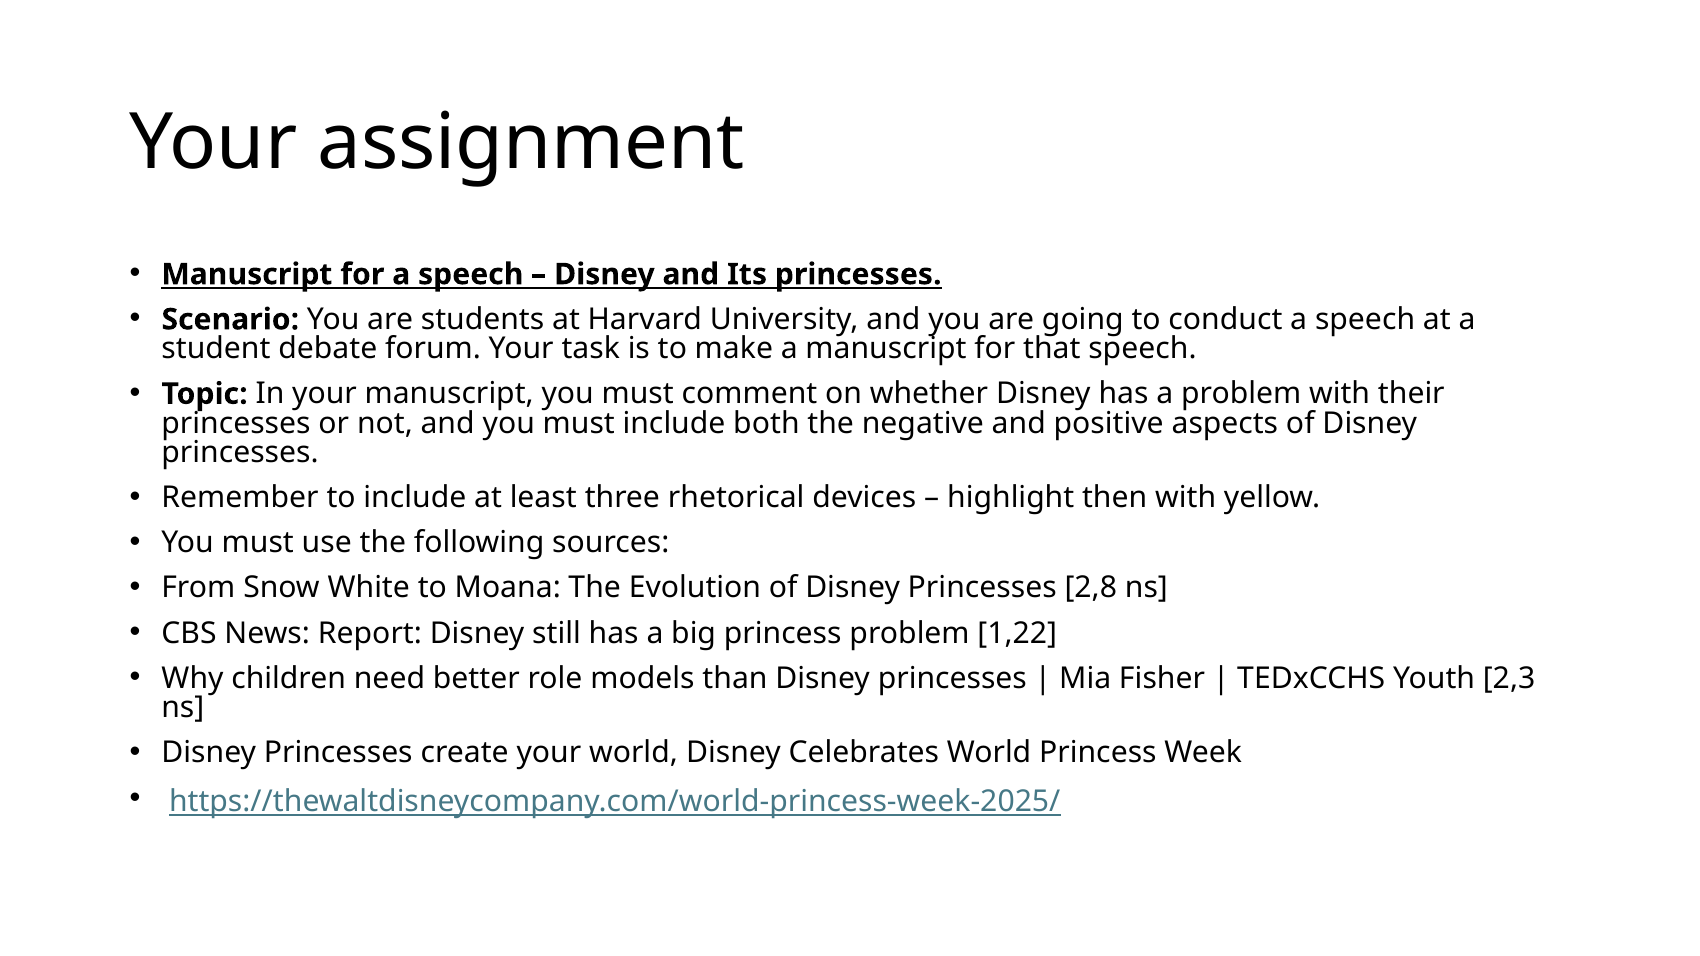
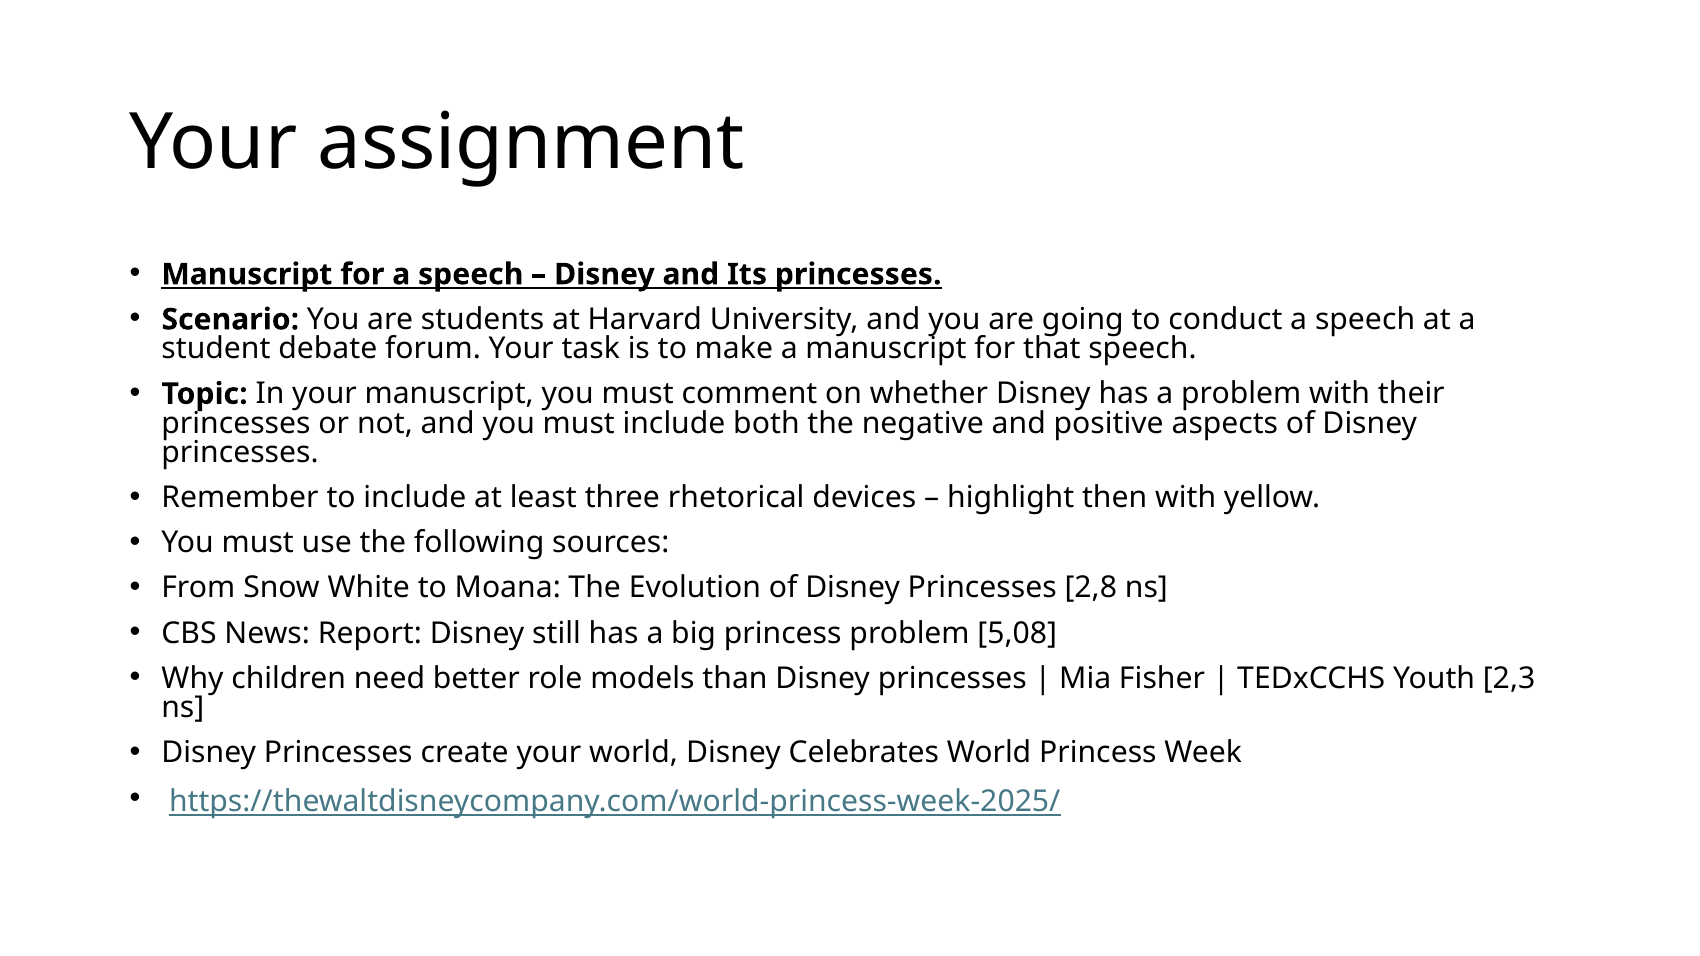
1,22: 1,22 -> 5,08
